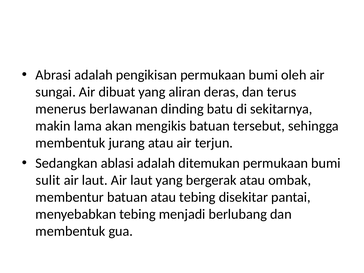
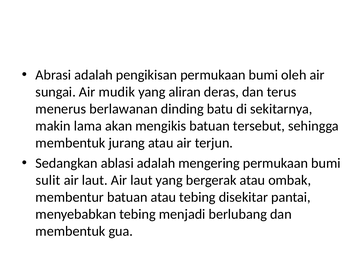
dibuat: dibuat -> mudik
ditemukan: ditemukan -> mengering
